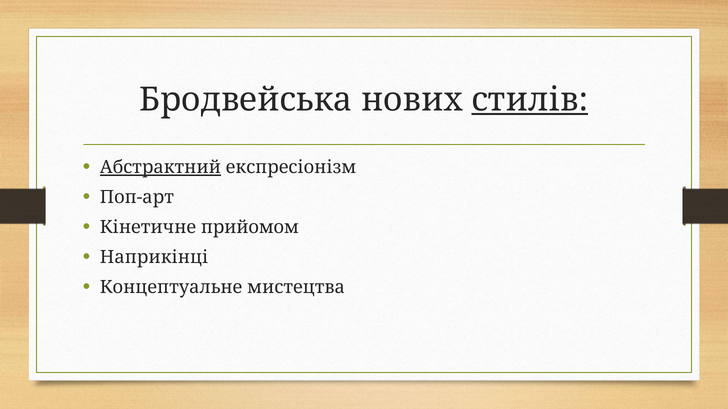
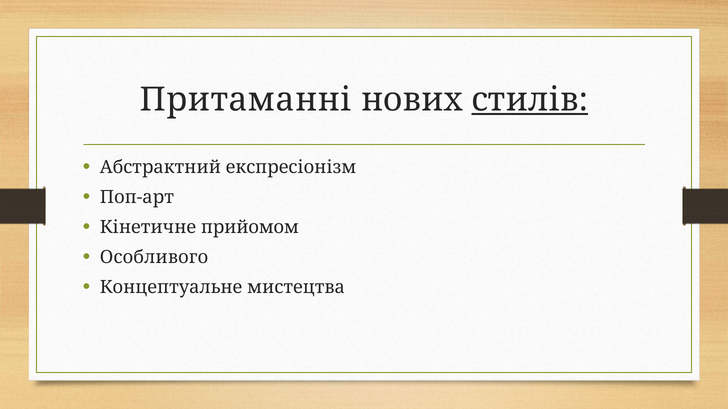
Бродвейська: Бродвейська -> Притаманні
Абстрактний underline: present -> none
Наприкінці: Наприкінці -> Особливого
